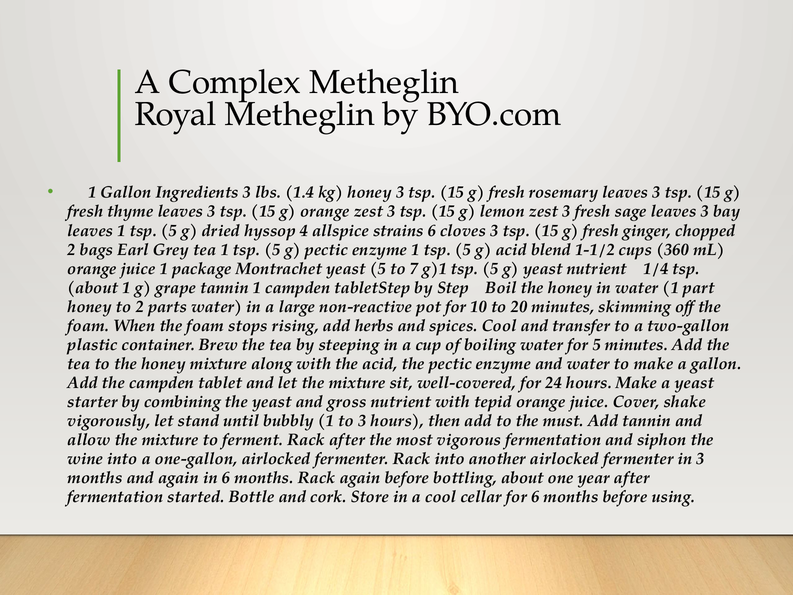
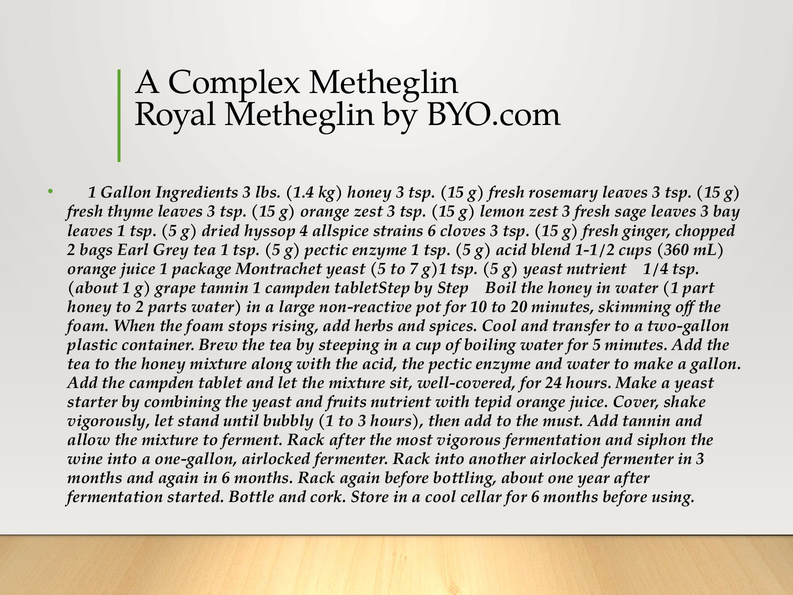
gross: gross -> fruits
